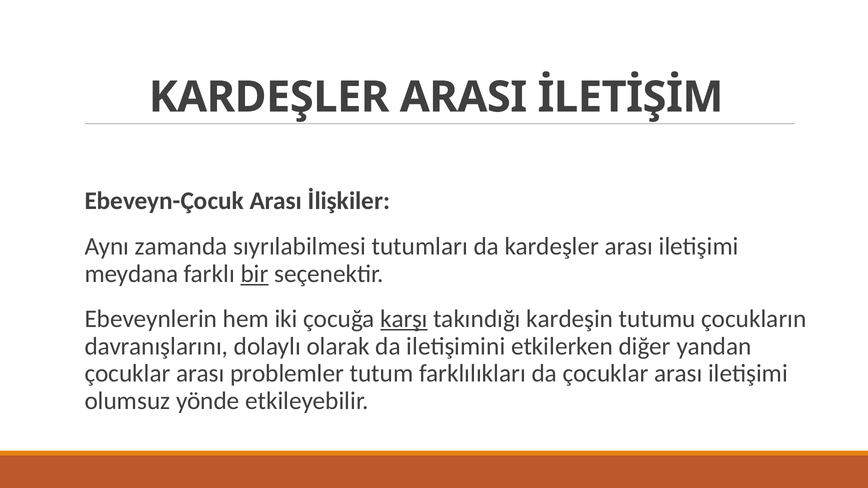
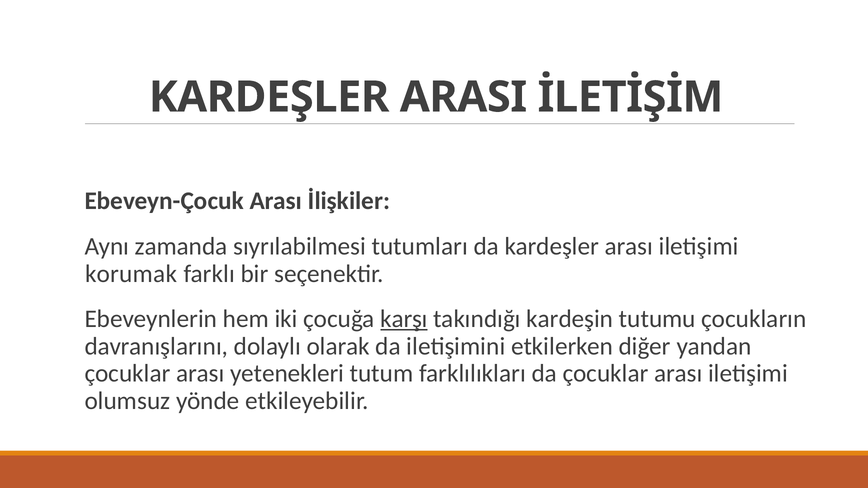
meydana: meydana -> korumak
bir underline: present -> none
problemler: problemler -> yetenekleri
